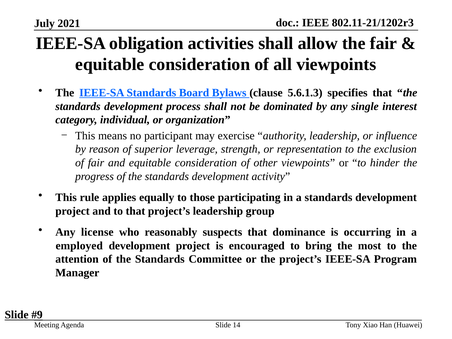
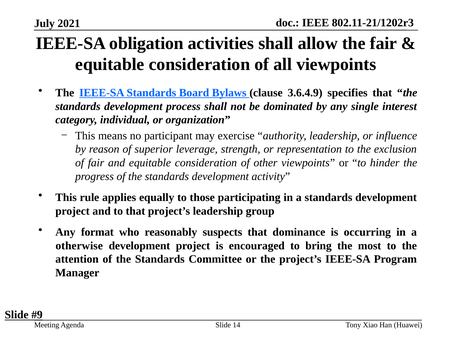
5.6.1.3: 5.6.1.3 -> 3.6.4.9
license: license -> format
employed: employed -> otherwise
